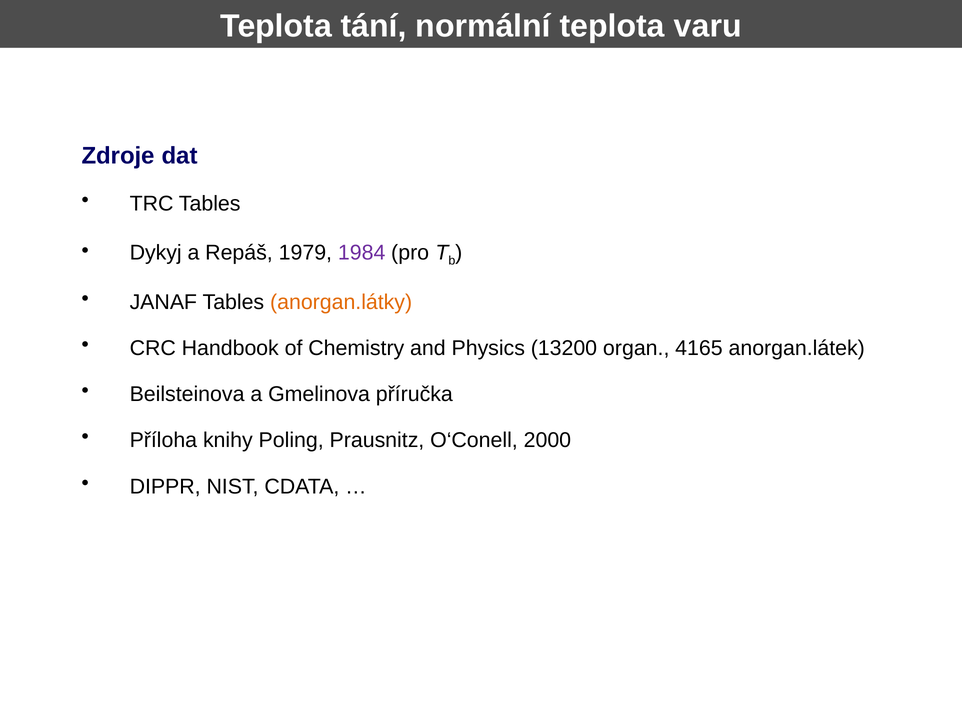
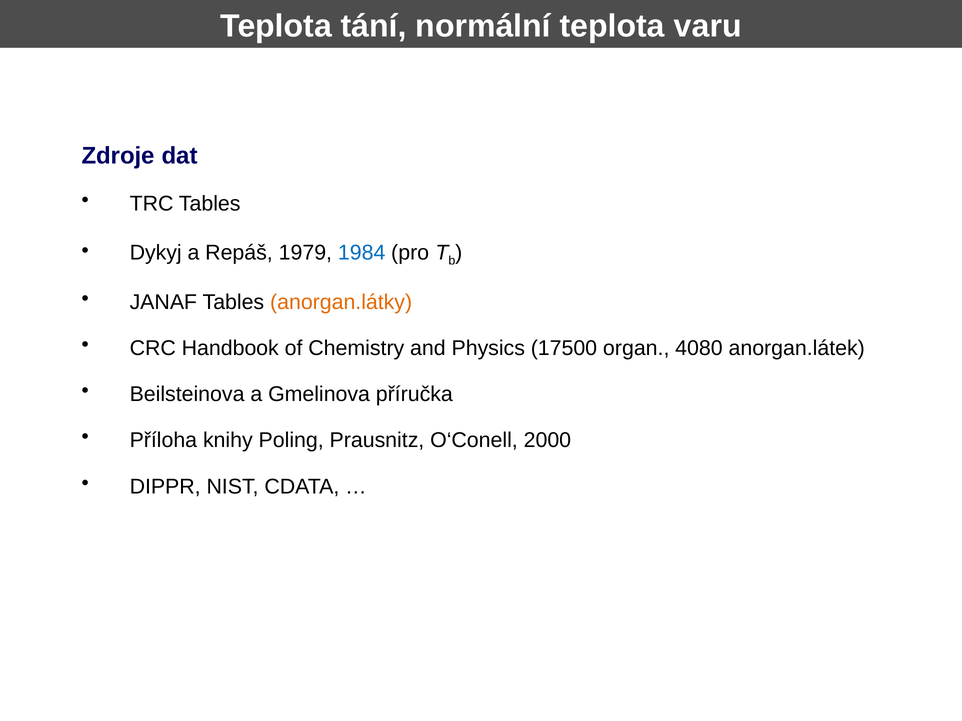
1984 colour: purple -> blue
13200: 13200 -> 17500
4165: 4165 -> 4080
